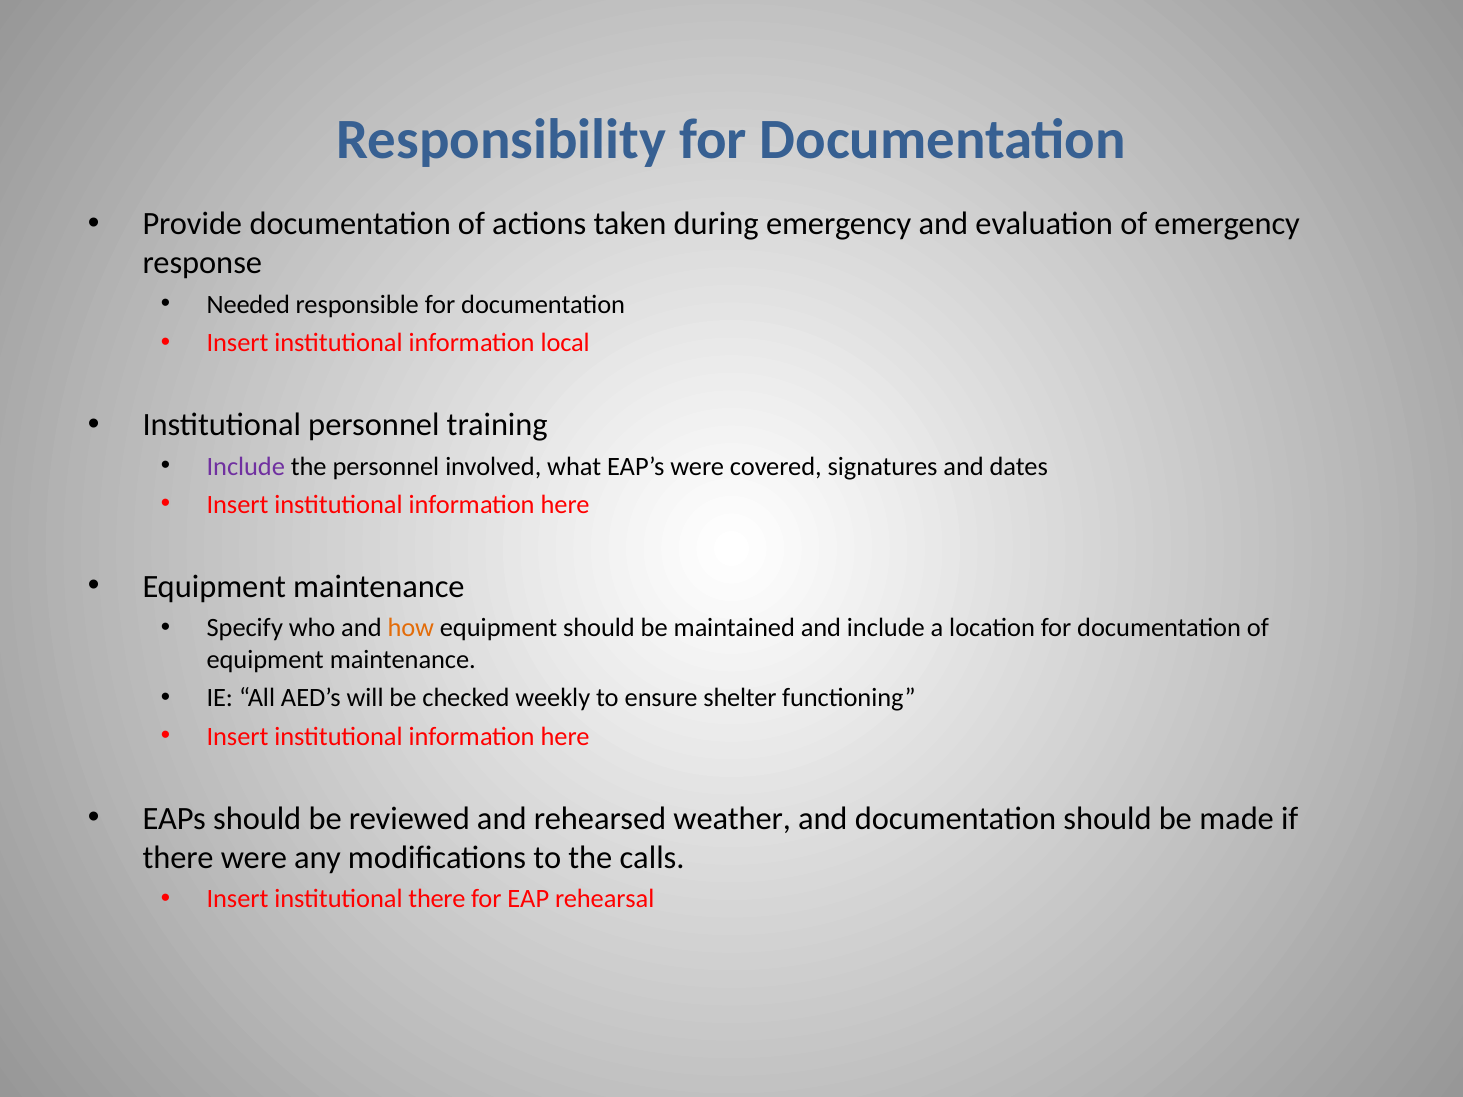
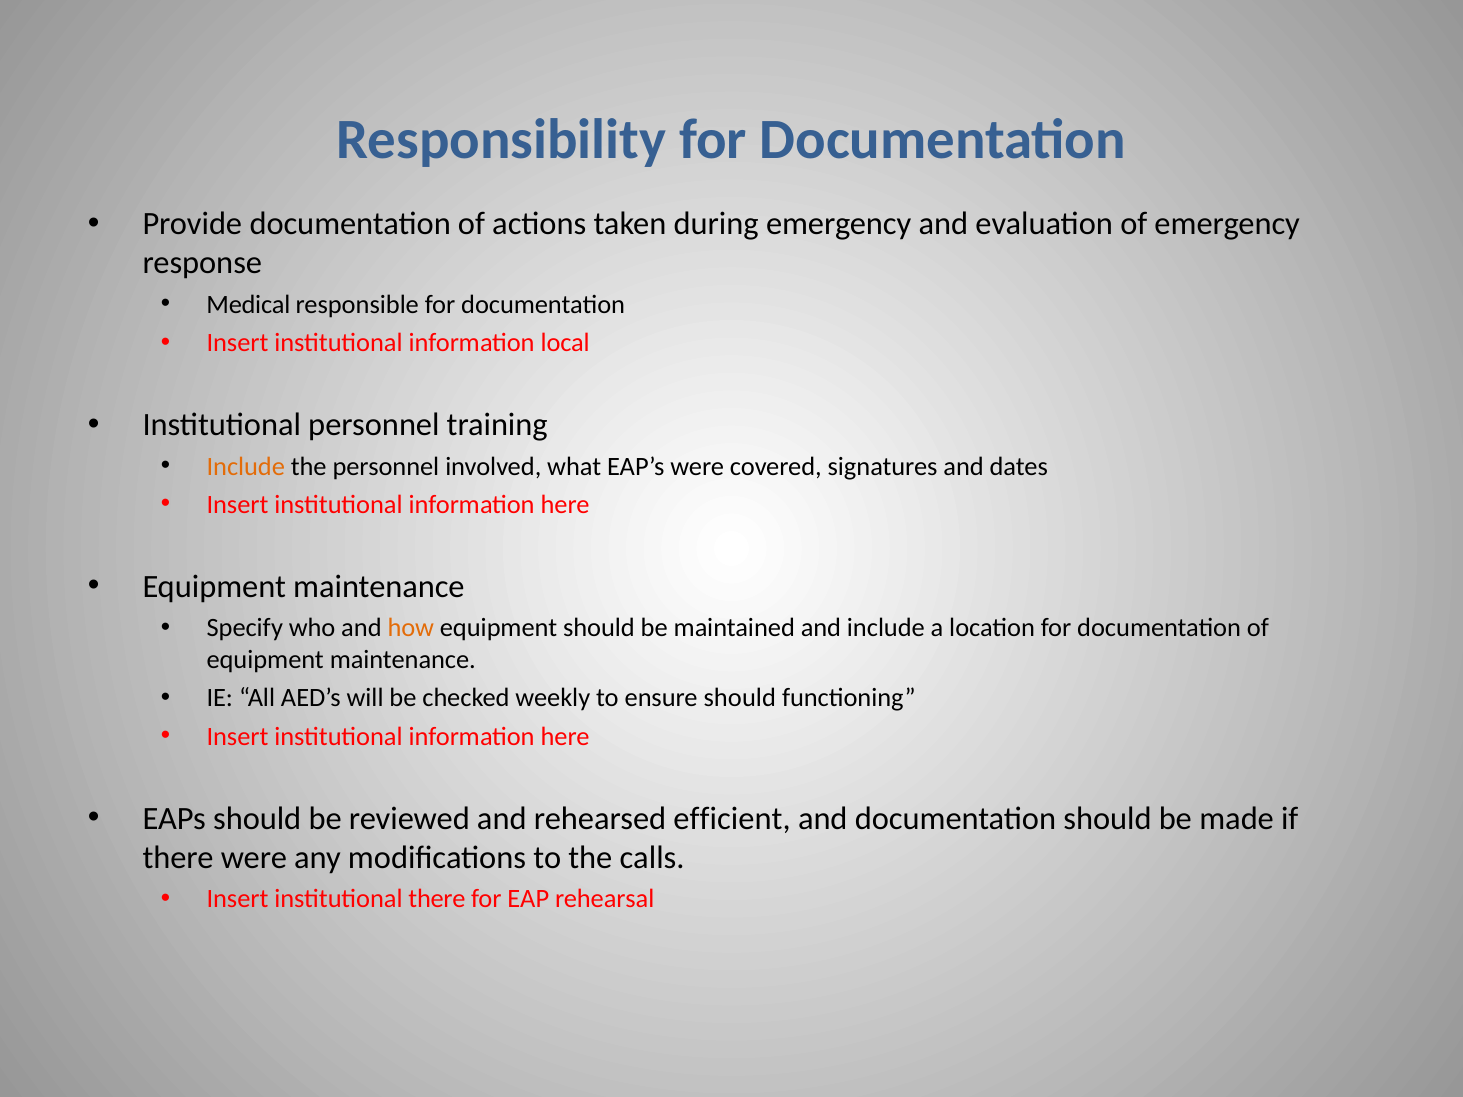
Needed: Needed -> Medical
Include at (246, 466) colour: purple -> orange
ensure shelter: shelter -> should
weather: weather -> efficient
